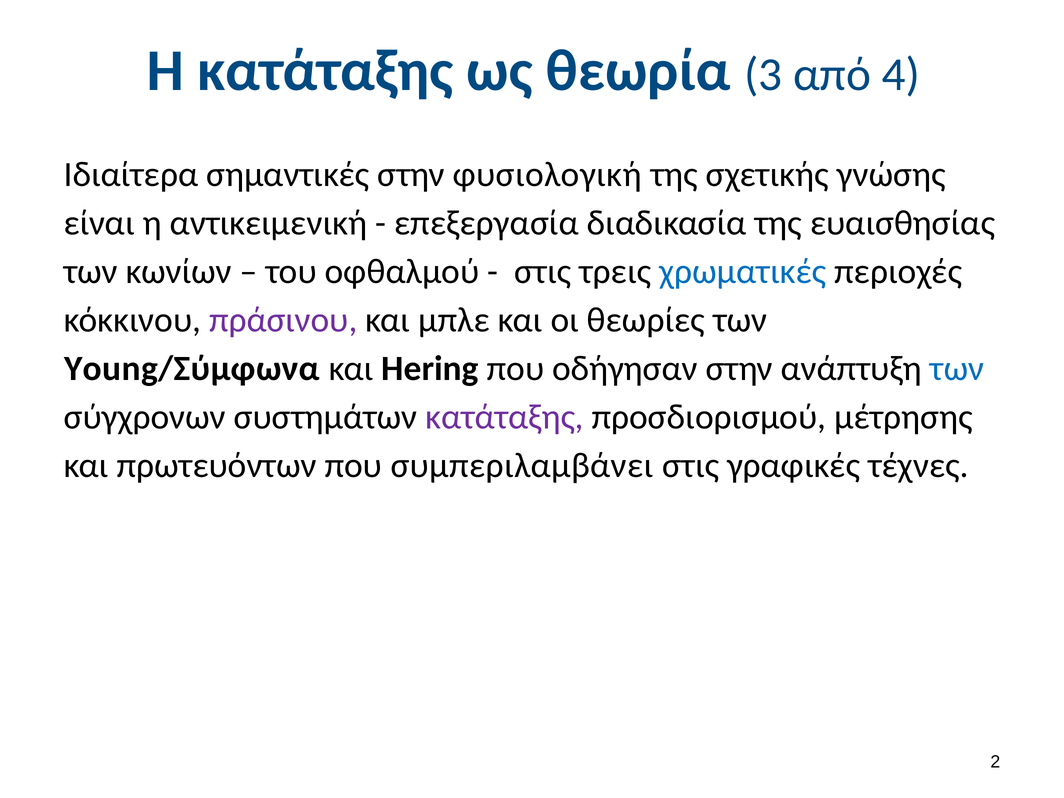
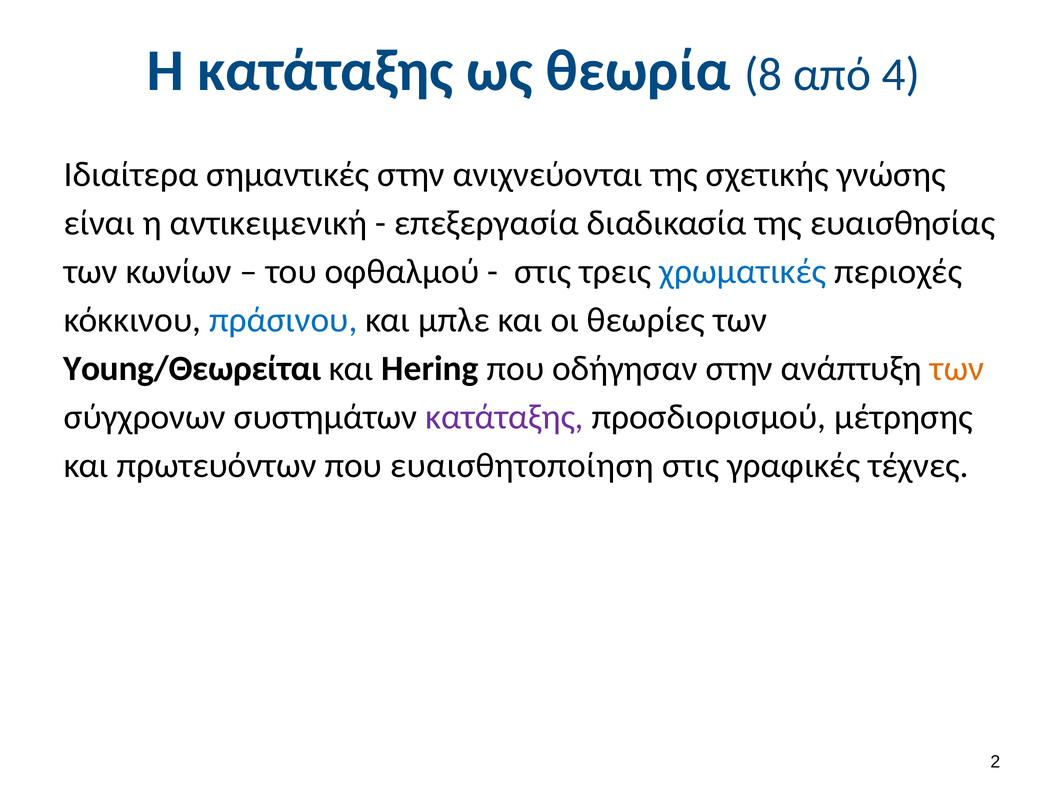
3: 3 -> 8
φυσιολογική: φυσιολογική -> ανιχνεύονται
πράσινου colour: purple -> blue
Young/Σύμφωνα: Young/Σύμφωνα -> Young/Θεωρείται
των at (957, 368) colour: blue -> orange
συμπεριλαμβάνει: συμπεριλαμβάνει -> ευαισθητοποίηση
